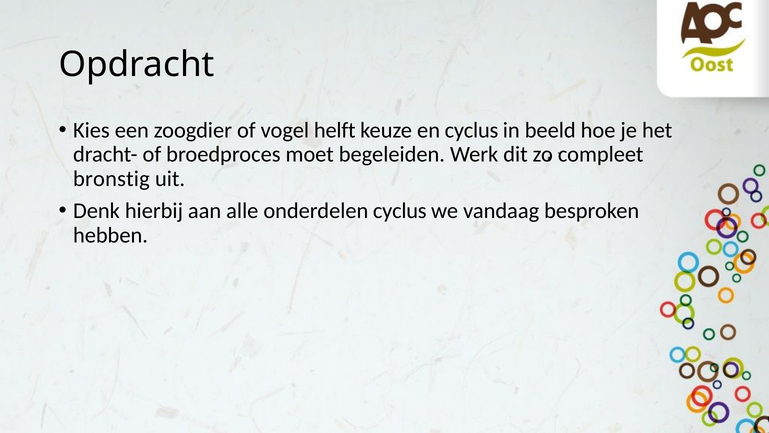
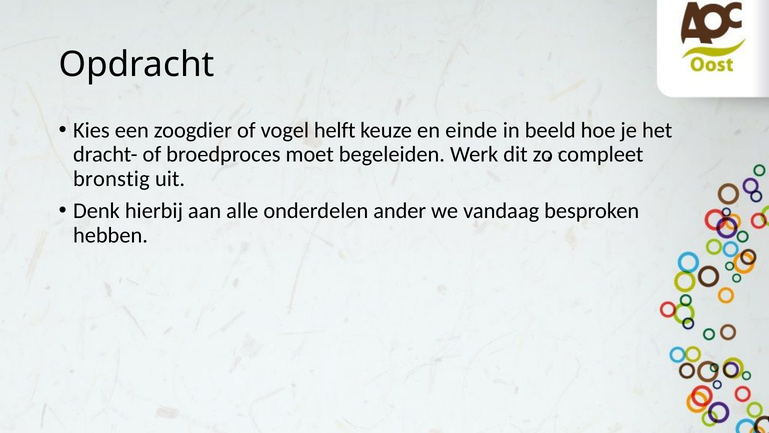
en cyclus: cyclus -> einde
onderdelen cyclus: cyclus -> ander
